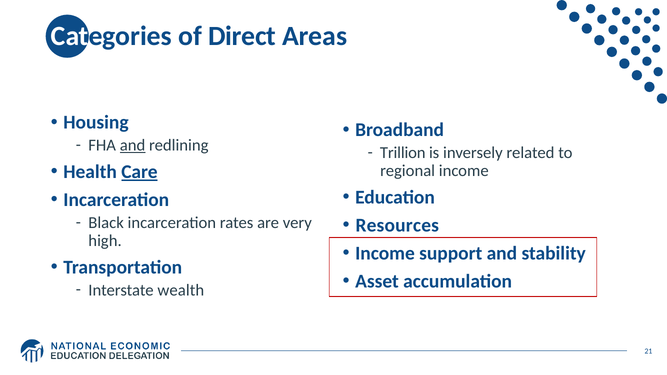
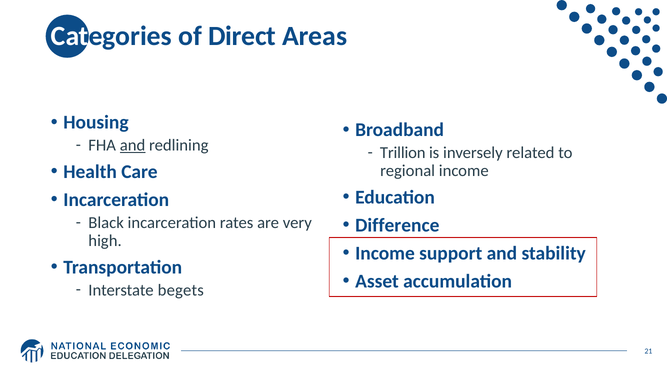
Care underline: present -> none
Resources: Resources -> Difference
wealth: wealth -> begets
